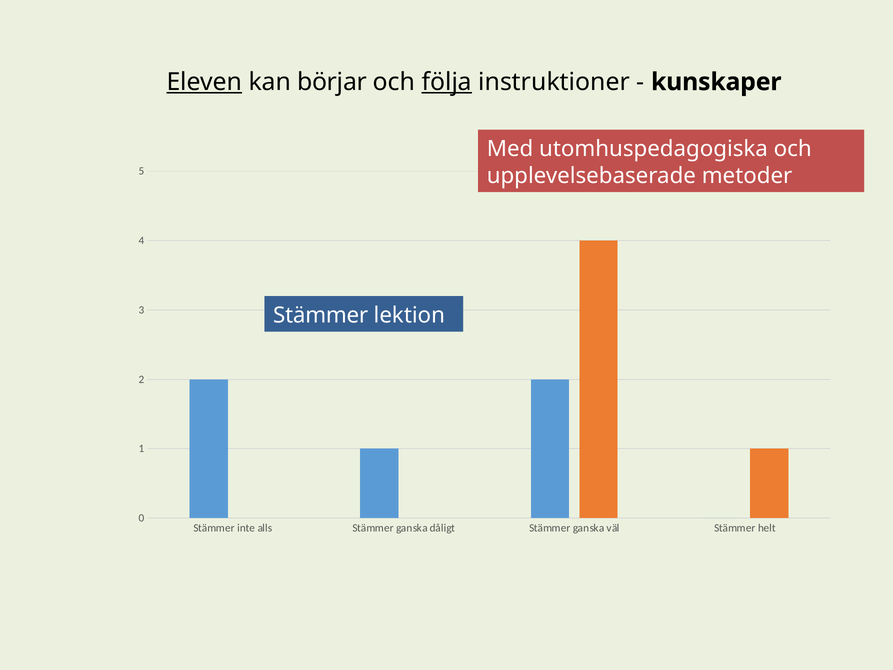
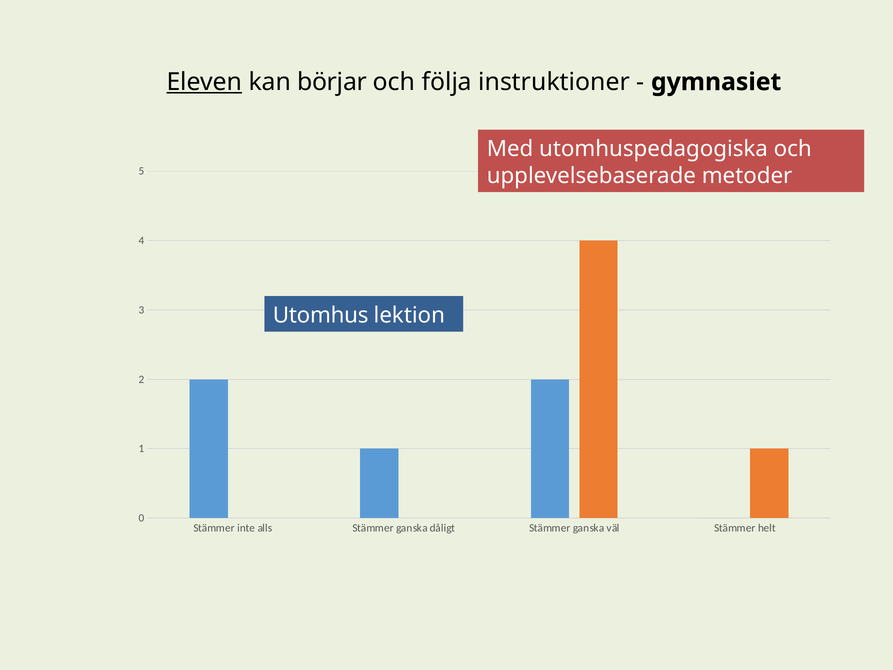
följa underline: present -> none
kunskaper: kunskaper -> gymnasiet
Stämmer at (321, 315): Stämmer -> Utomhus
